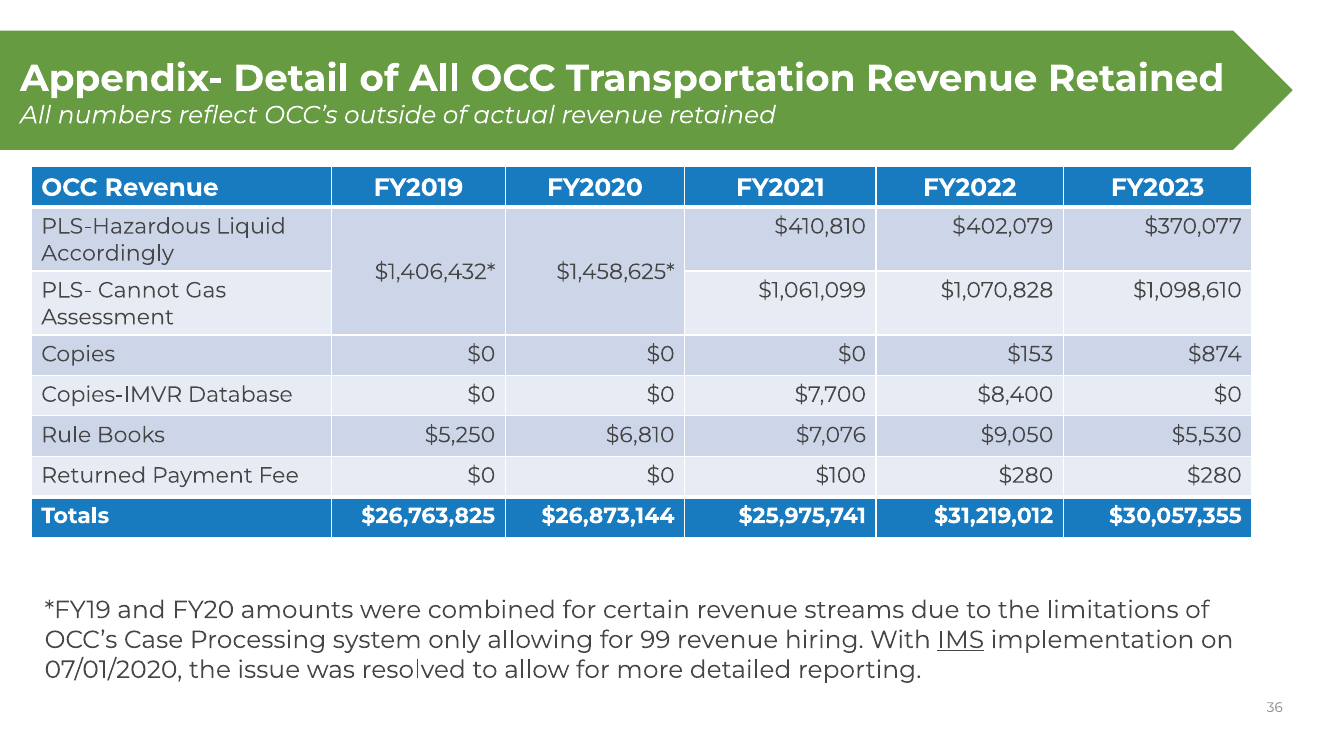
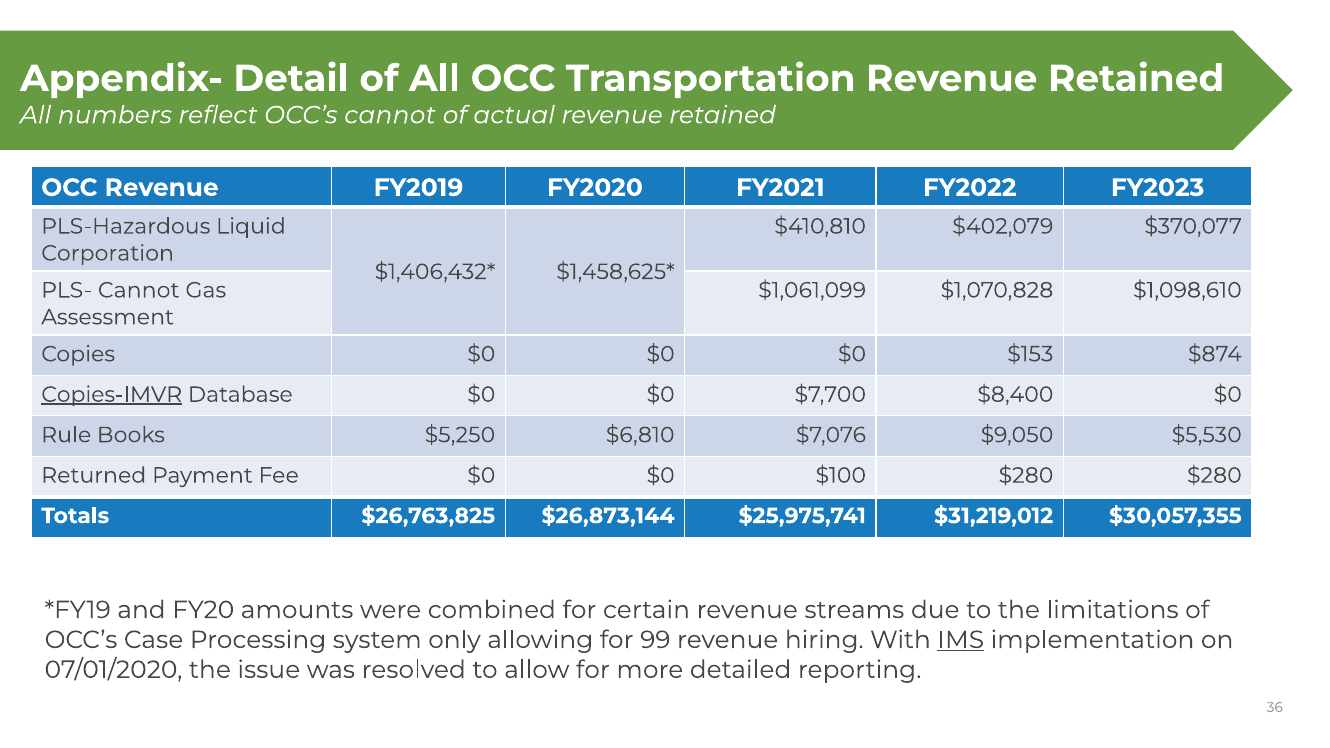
OCC’s outside: outside -> cannot
Accordingly: Accordingly -> Corporation
Copies-IMVR underline: none -> present
